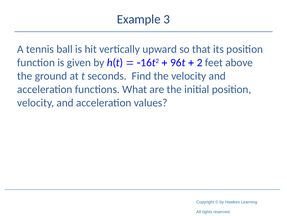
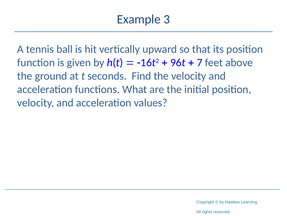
2: 2 -> 7
